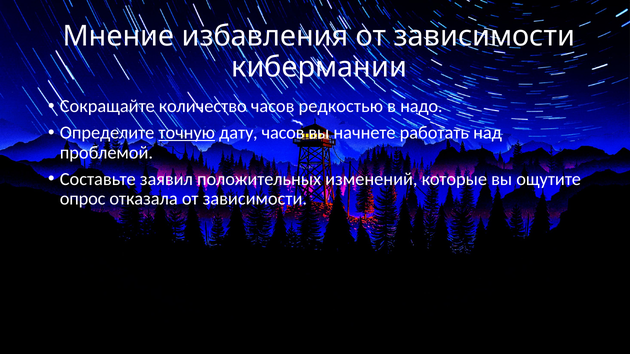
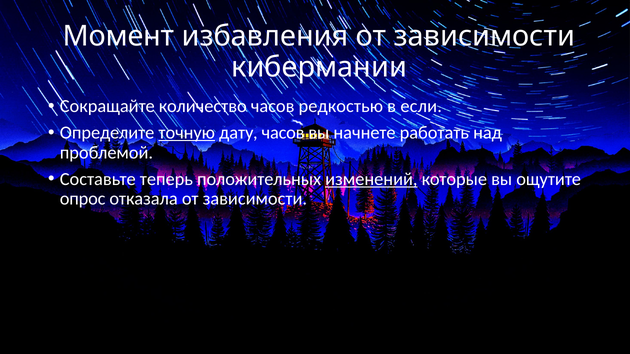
Мнение: Мнение -> Момент
надо: надо -> если
заявил: заявил -> теперь
изменений underline: none -> present
